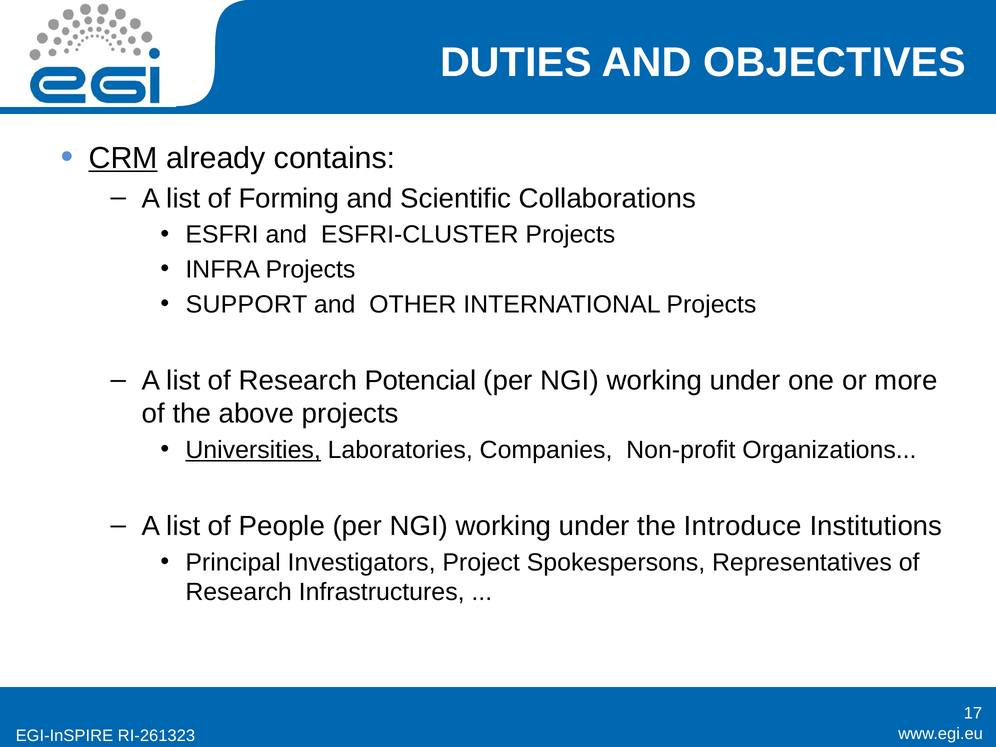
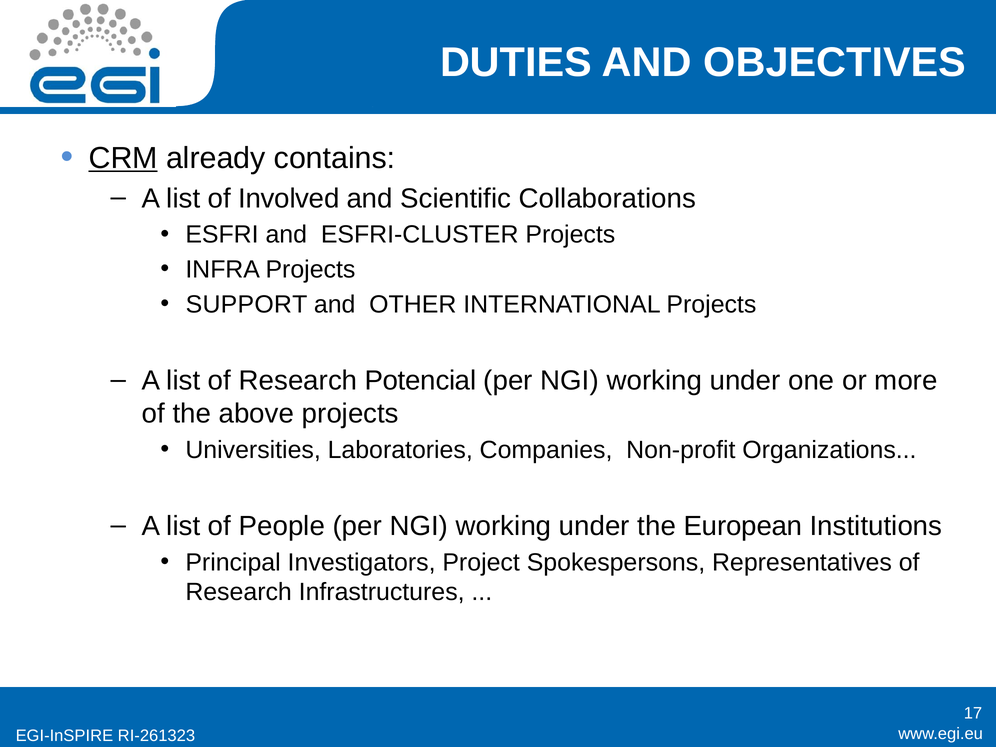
Forming: Forming -> Involved
Universities underline: present -> none
Introduce: Introduce -> European
